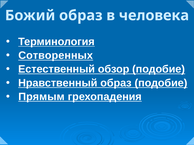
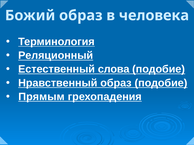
Сотворенных: Сотворенных -> Реляционный
обзор: обзор -> слова
